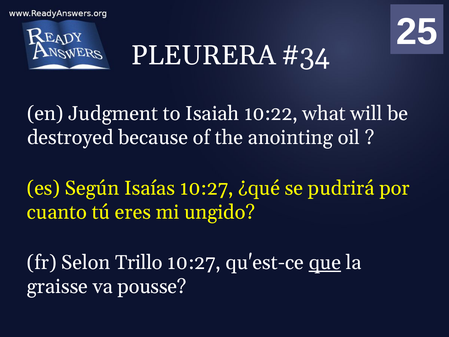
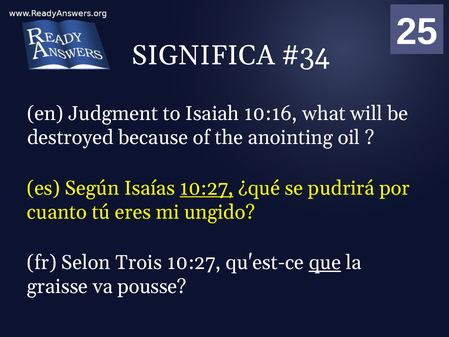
PLEURERA: PLEURERA -> SIGNIFICA
10:22: 10:22 -> 10:16
10:27 at (207, 188) underline: none -> present
Trillo: Trillo -> Trois
